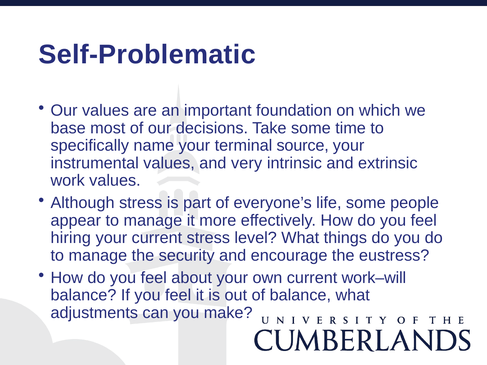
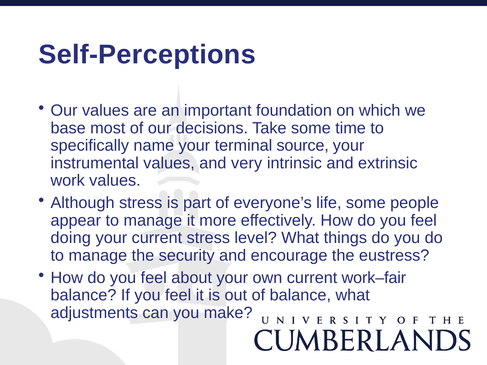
Self-Problematic: Self-Problematic -> Self-Perceptions
hiring: hiring -> doing
work–will: work–will -> work–fair
